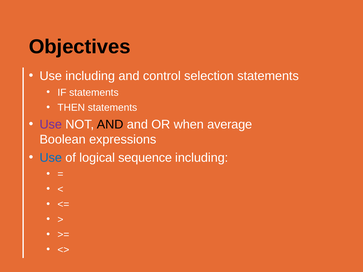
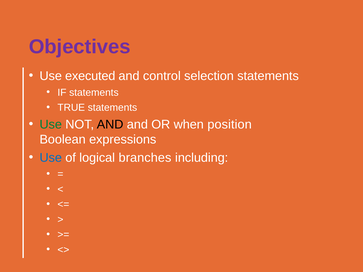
Objectives colour: black -> purple
Use including: including -> executed
THEN: THEN -> TRUE
Use at (51, 125) colour: purple -> green
average: average -> position
sequence: sequence -> branches
